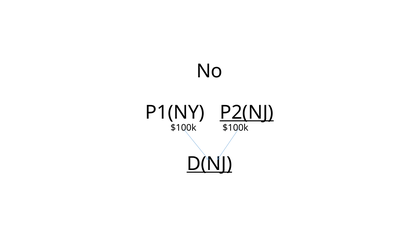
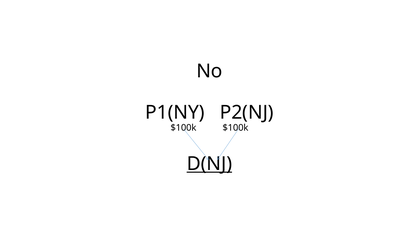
P2(NJ underline: present -> none
